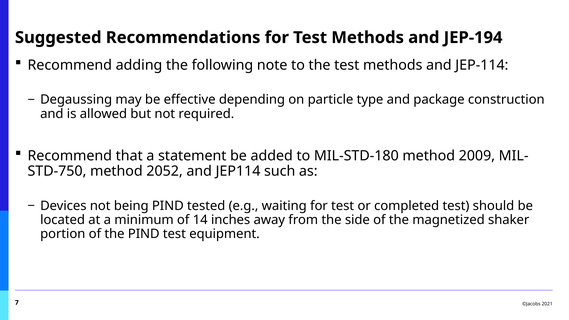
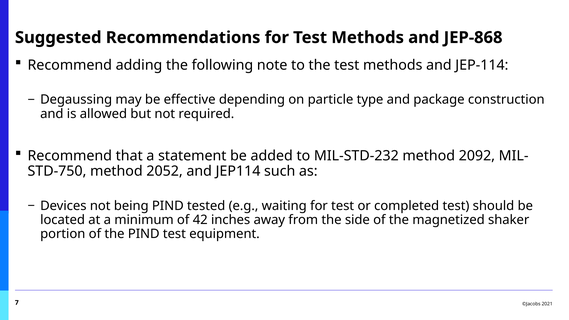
JEP-194: JEP-194 -> JEP-868
MIL-STD-180: MIL-STD-180 -> MIL-STD-232
2009: 2009 -> 2092
14: 14 -> 42
